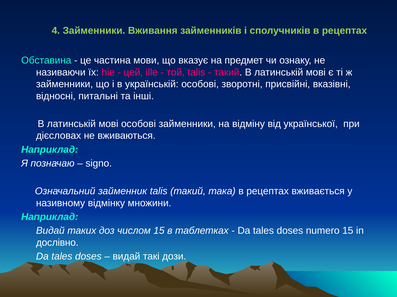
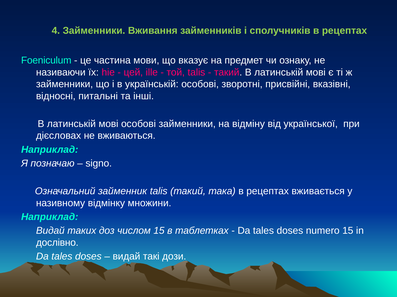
Обставина: Обставина -> Foeniculum
